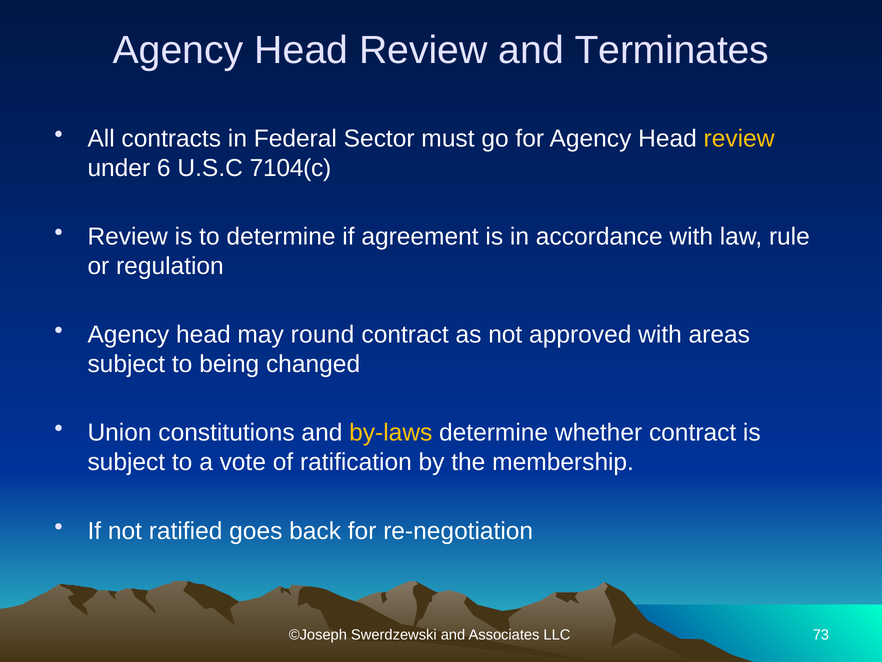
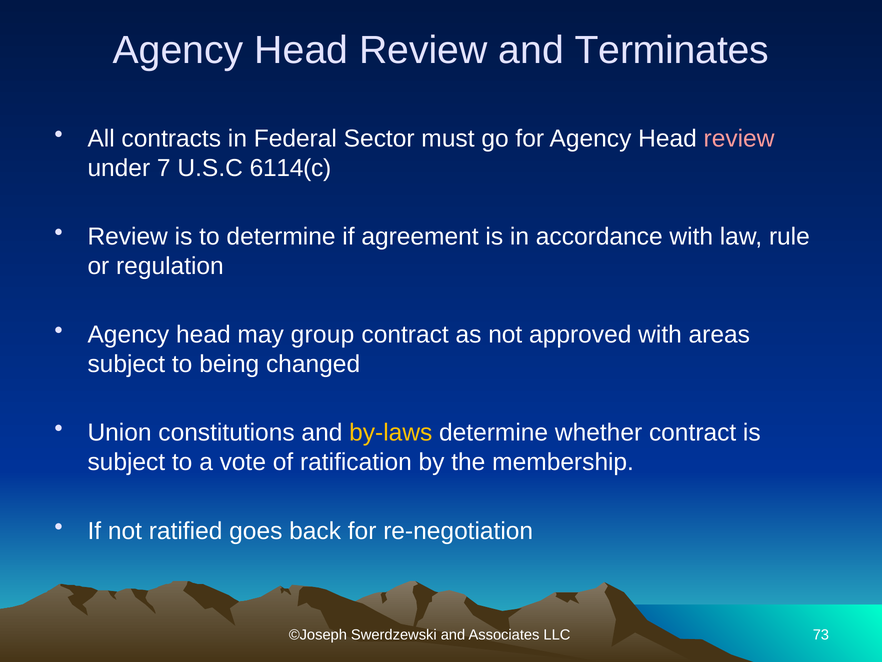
review at (739, 138) colour: yellow -> pink
6: 6 -> 7
7104(c: 7104(c -> 6114(c
round: round -> group
